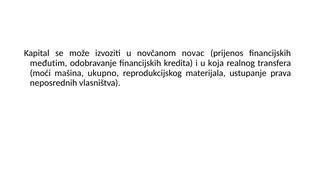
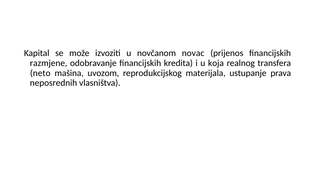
međutim: međutim -> razmjene
moći: moći -> neto
ukupno: ukupno -> uvozom
